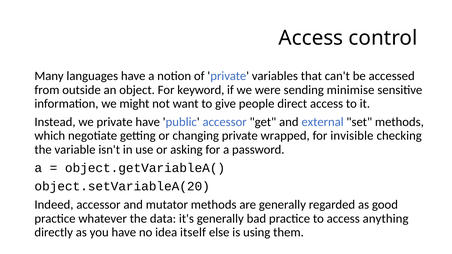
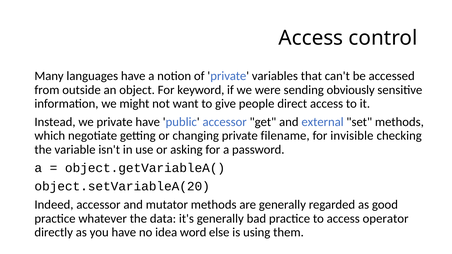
minimise: minimise -> obviously
wrapped: wrapped -> filename
anything: anything -> operator
itself: itself -> word
